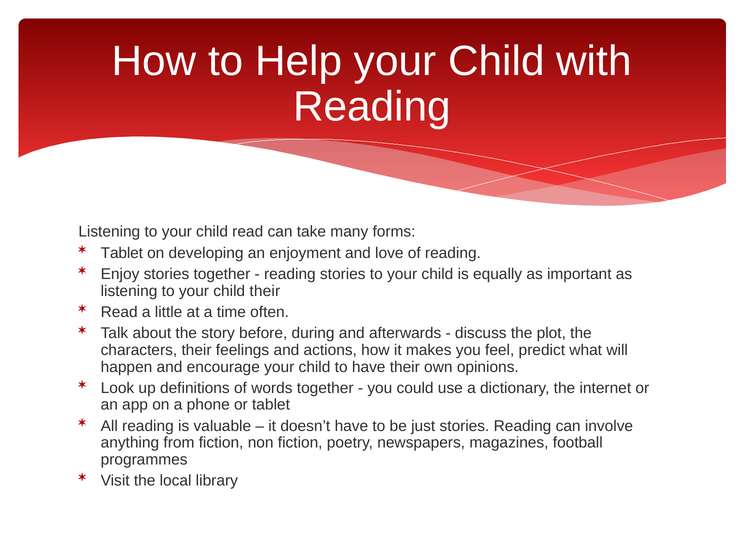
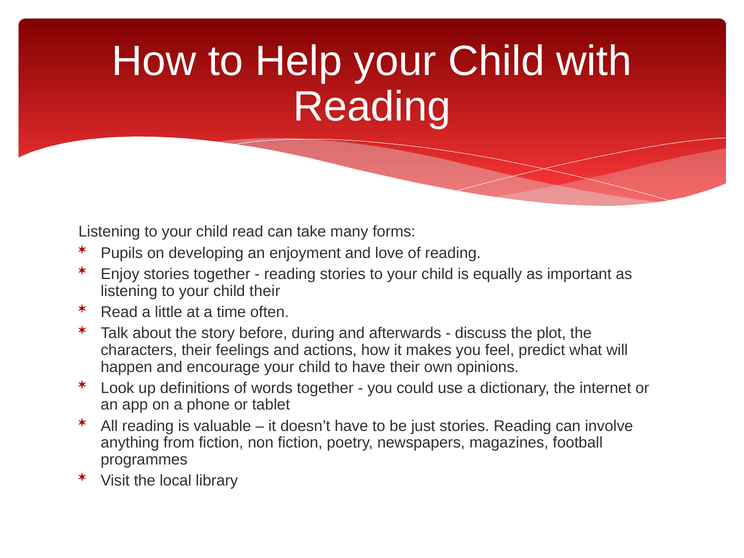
Tablet at (122, 253): Tablet -> Pupils
